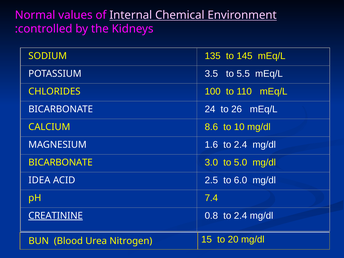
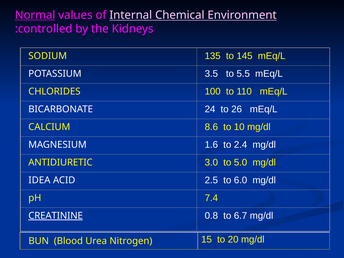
Normal underline: none -> present
BICARBONATE at (60, 162): BICARBONATE -> ANTIDIURETIC
0.8 to 2.4: 2.4 -> 6.7
